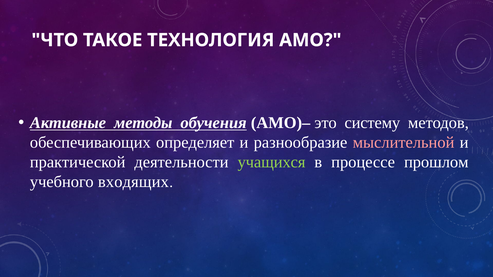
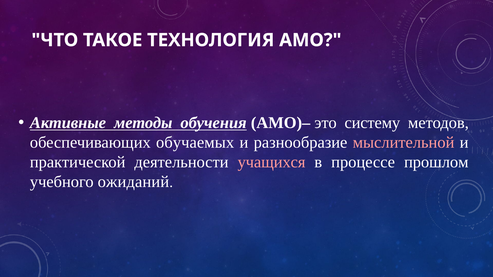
определяет: определяет -> обучаемых
учащихся colour: light green -> pink
входящих: входящих -> ожиданий
